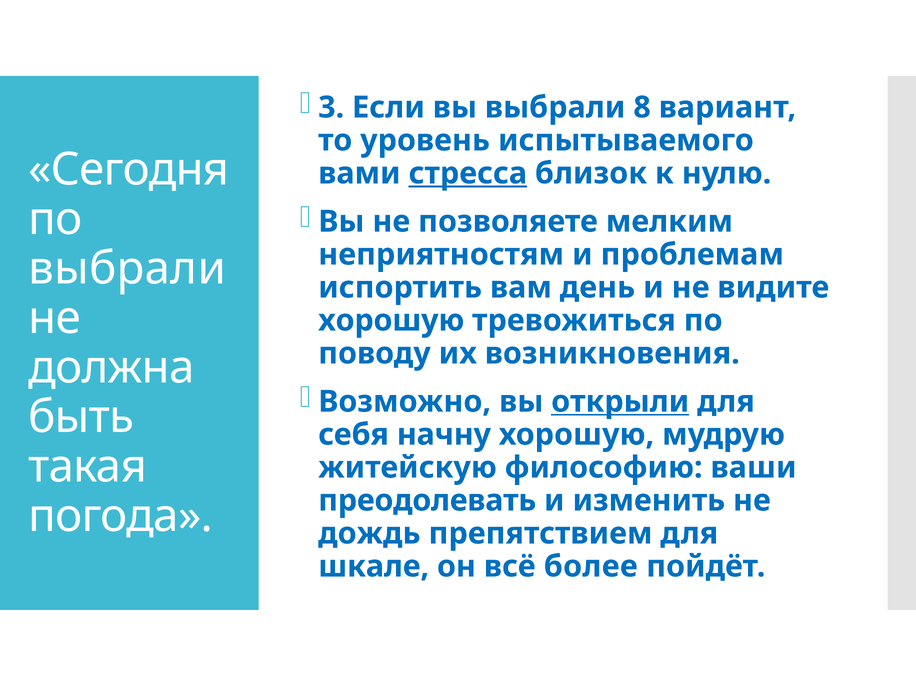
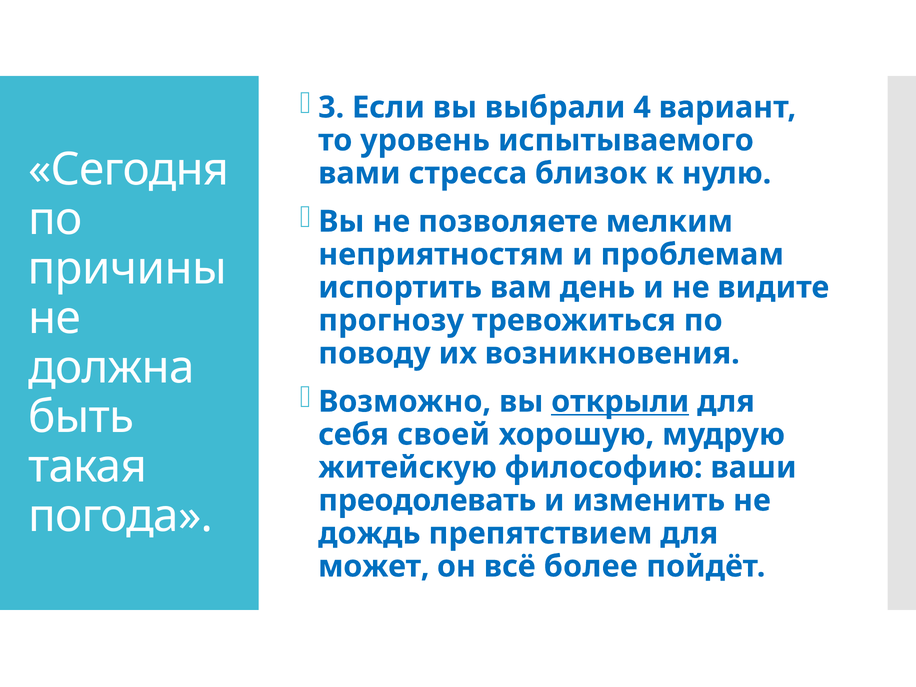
8: 8 -> 4
стресса underline: present -> none
выбрали at (127, 269): выбрали -> причины
хорошую at (391, 320): хорошую -> прогнозу
начну: начну -> своей
шкале: шкале -> может
